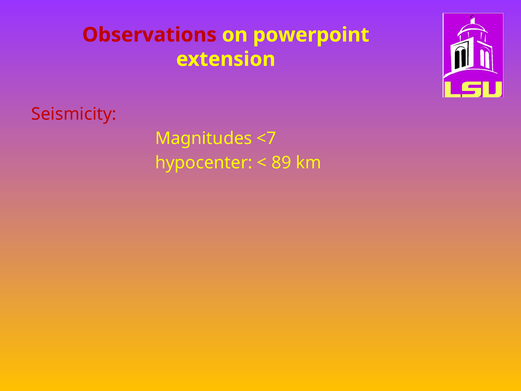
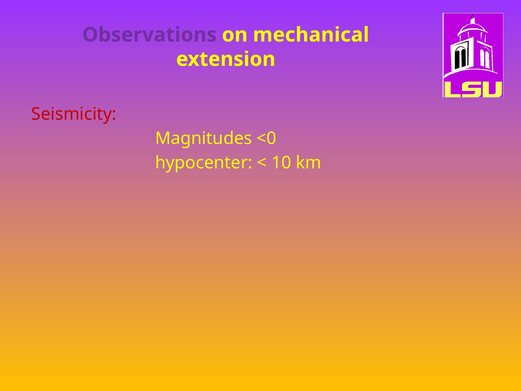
Observations colour: red -> purple
powerpoint: powerpoint -> mechanical
<7: <7 -> <0
89: 89 -> 10
